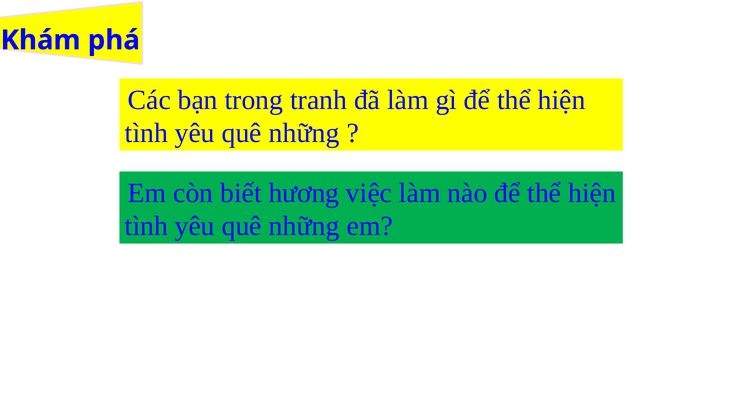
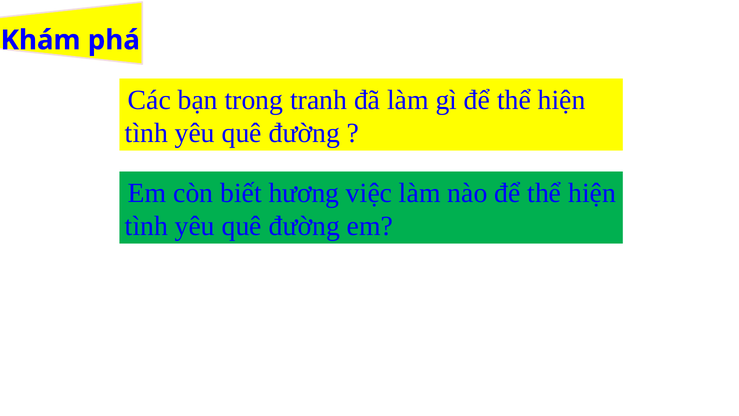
những at (304, 133): những -> đường
những at (304, 226): những -> đường
